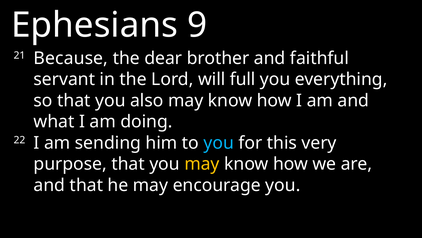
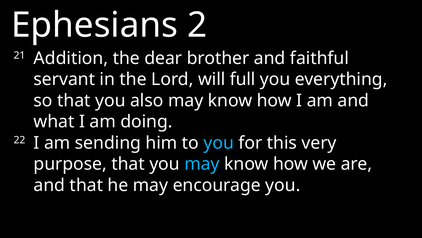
9: 9 -> 2
Because: Because -> Addition
may at (202, 164) colour: yellow -> light blue
